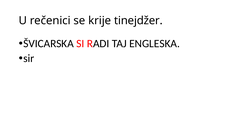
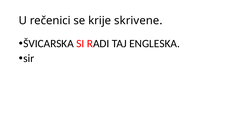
tinejdžer: tinejdžer -> skrivene
